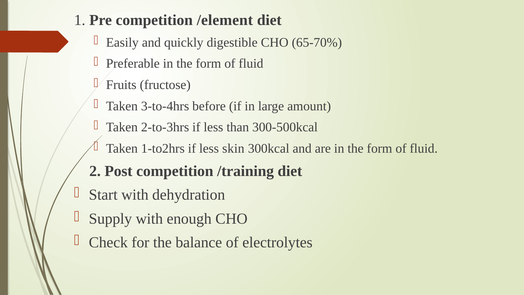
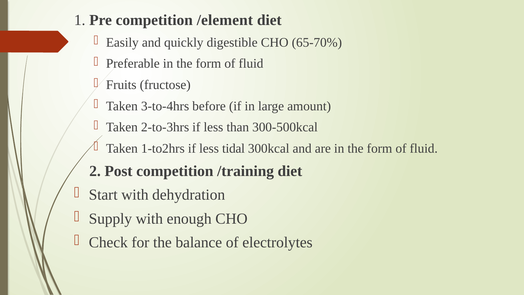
skin: skin -> tidal
